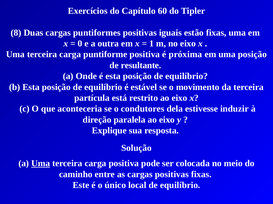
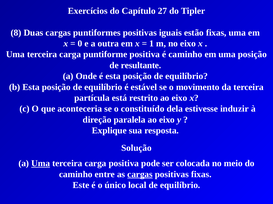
60: 60 -> 27
é próxima: próxima -> caminho
condutores: condutores -> constituído
cargas at (140, 175) underline: none -> present
